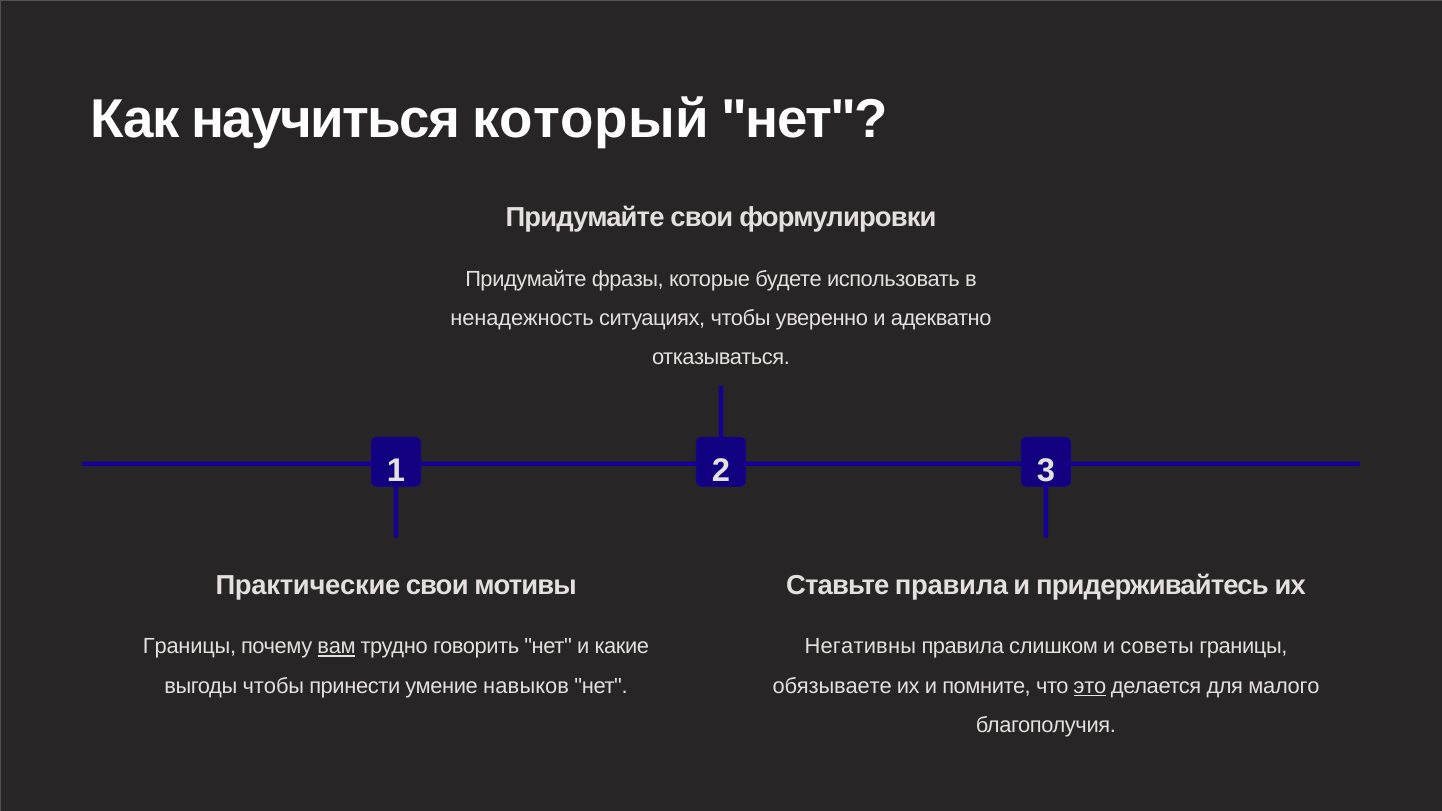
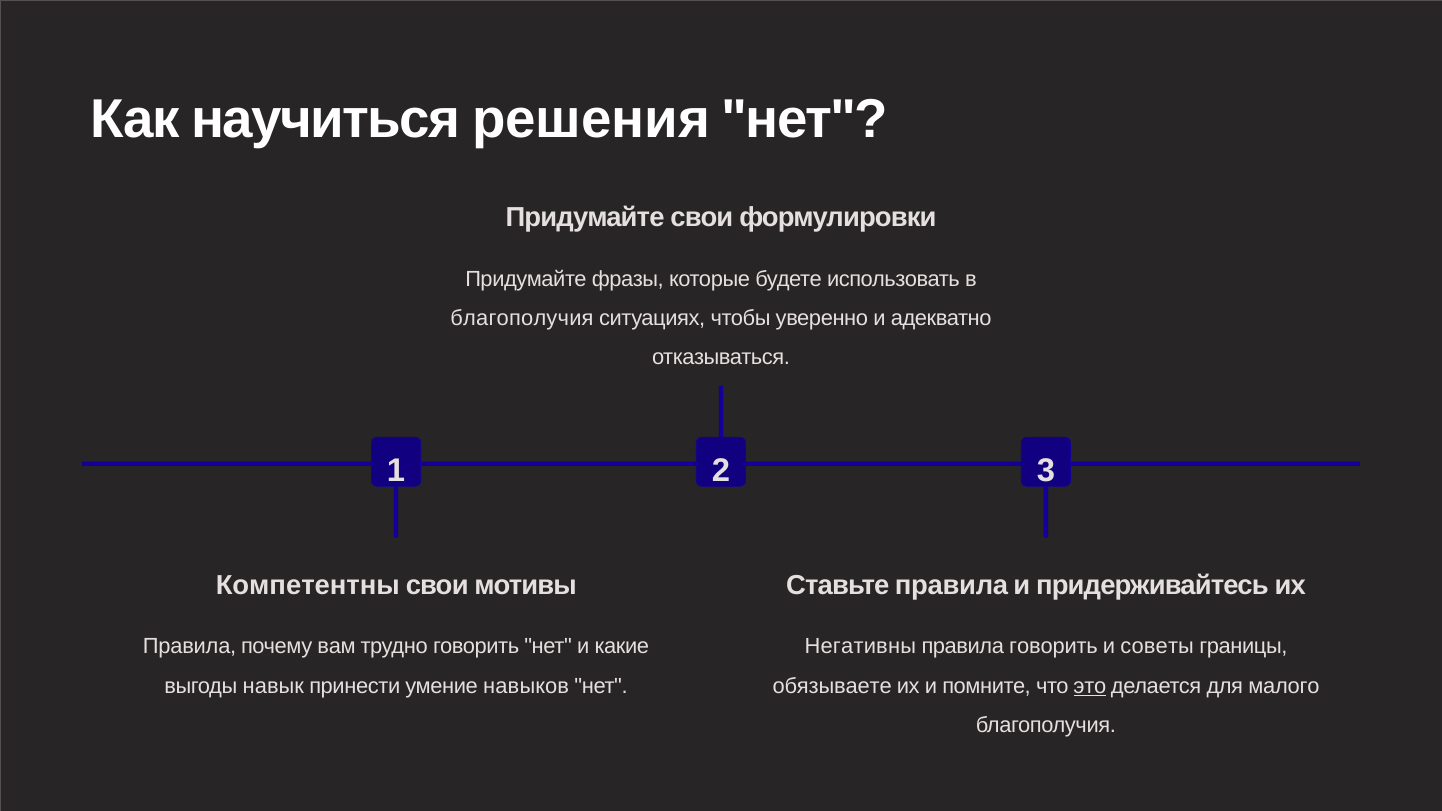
который: который -> решения
ненадежность at (522, 318): ненадежность -> благополучия
Практические: Практические -> Компетентны
Границы at (190, 647): Границы -> Правила
вам underline: present -> none
правила слишком: слишком -> говорить
выгоды чтобы: чтобы -> навык
